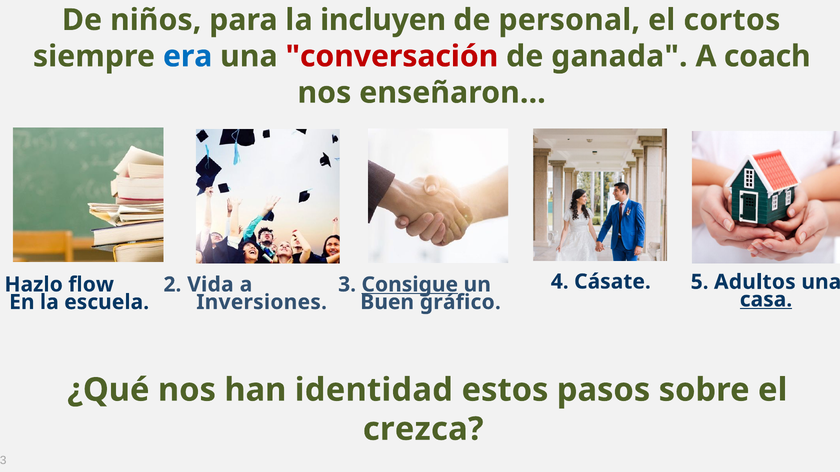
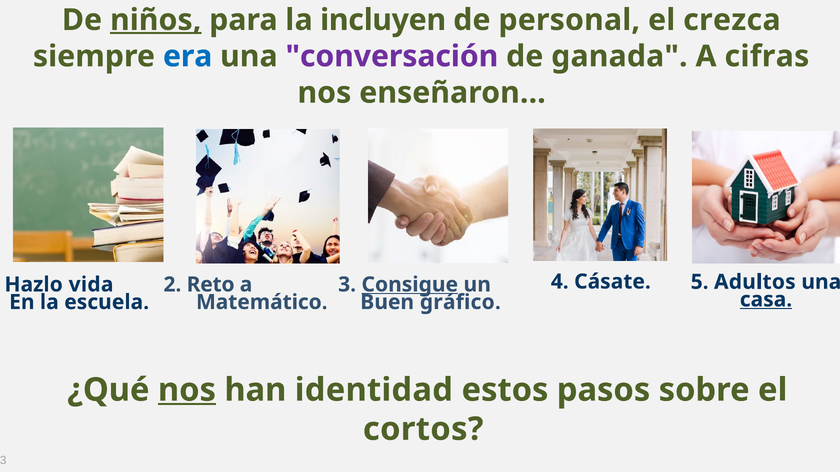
niños underline: none -> present
cortos: cortos -> crezca
conversación colour: red -> purple
coach: coach -> cifras
flow: flow -> vida
Vida: Vida -> Reto
Inversiones: Inversiones -> Matemático
nos at (187, 390) underline: none -> present
crezca: crezca -> cortos
